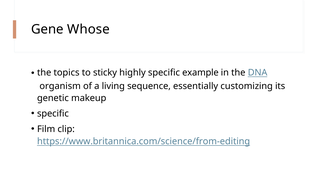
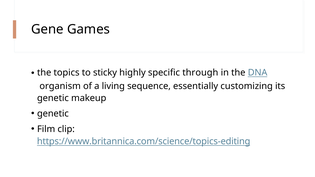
Whose: Whose -> Games
example: example -> through
specific at (53, 114): specific -> genetic
https://www.britannica.com/science/from-editing: https://www.britannica.com/science/from-editing -> https://www.britannica.com/science/topics-editing
